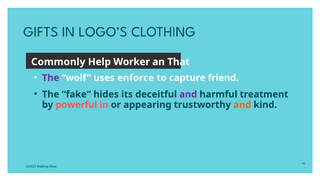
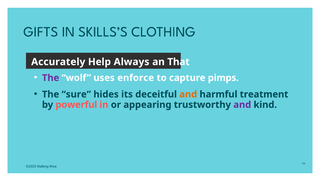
LOGO’S: LOGO’S -> SKILLS’S
Commonly: Commonly -> Accurately
Worker: Worker -> Always
friend: friend -> pimps
fake: fake -> sure
and at (188, 94) colour: purple -> orange
and at (242, 105) colour: orange -> purple
